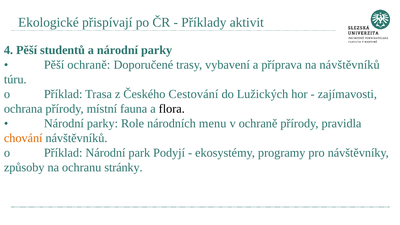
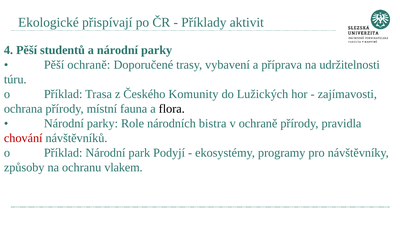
na návštěvníků: návštěvníků -> udržitelnosti
Cestování: Cestování -> Komunity
menu: menu -> bistra
chování colour: orange -> red
stránky: stránky -> vlakem
